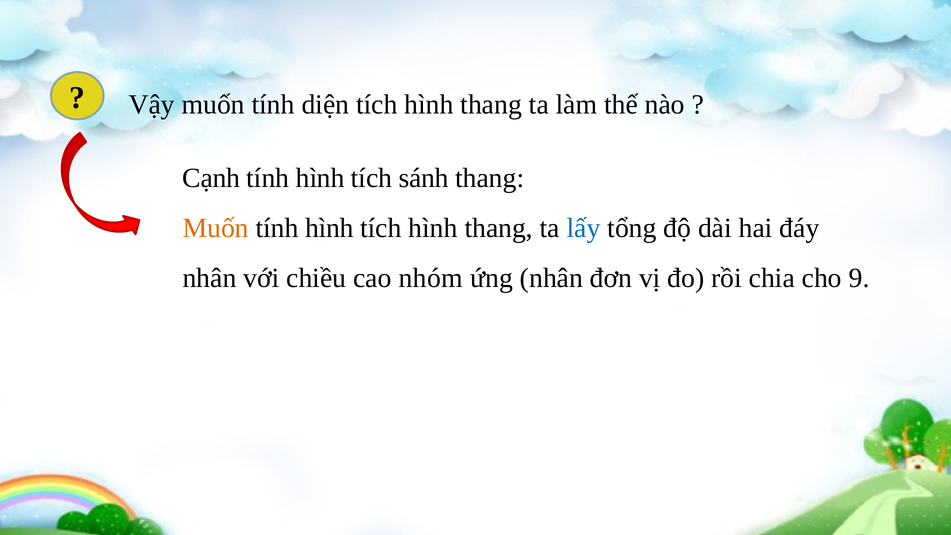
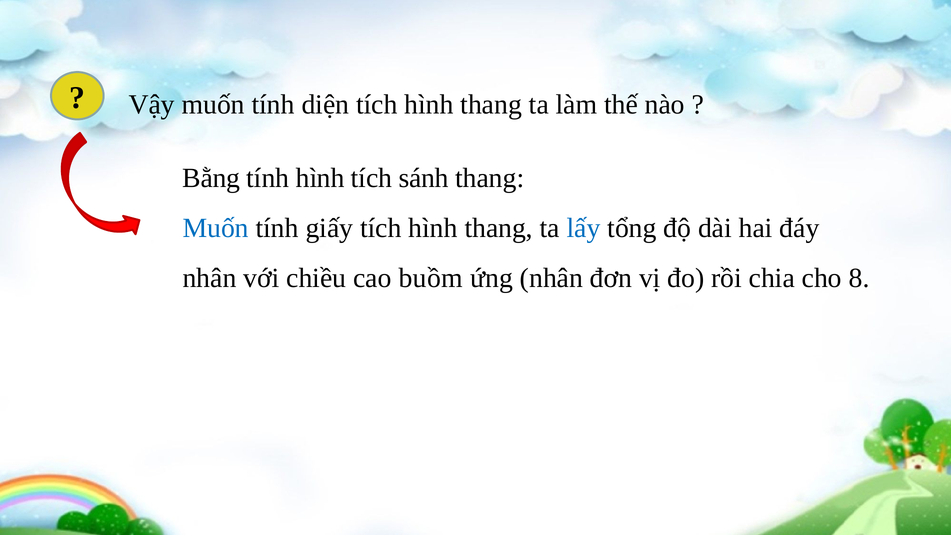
Cạnh: Cạnh -> Bằng
Muốn at (216, 228) colour: orange -> blue
hình at (330, 228): hình -> giấy
nhóm: nhóm -> buồm
9: 9 -> 8
